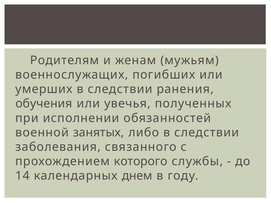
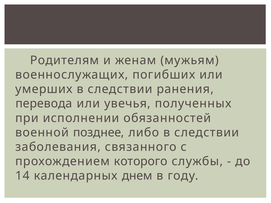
обучения: обучения -> перевода
занятых: занятых -> позднее
